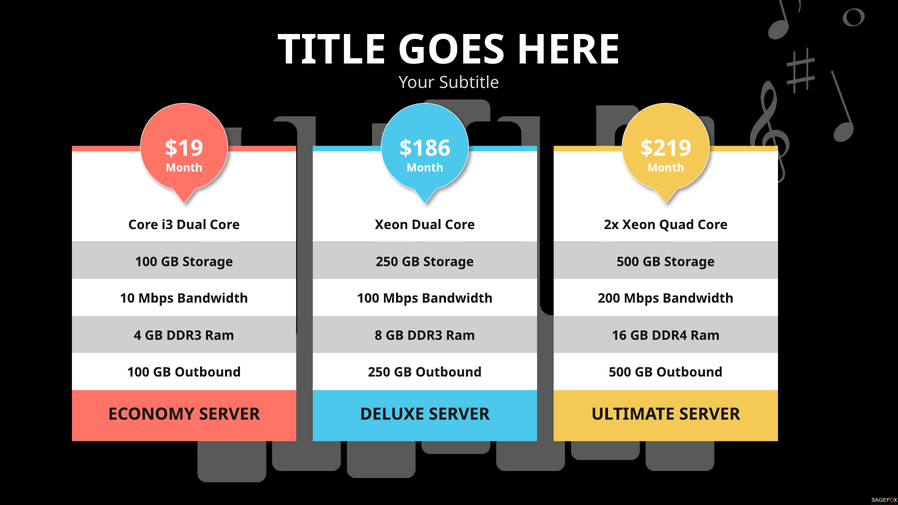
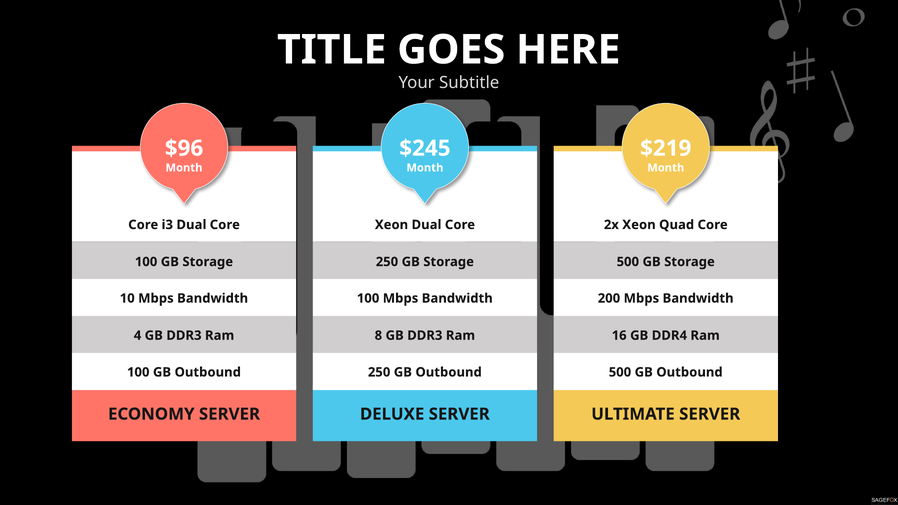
$19: $19 -> $96
$186: $186 -> $245
